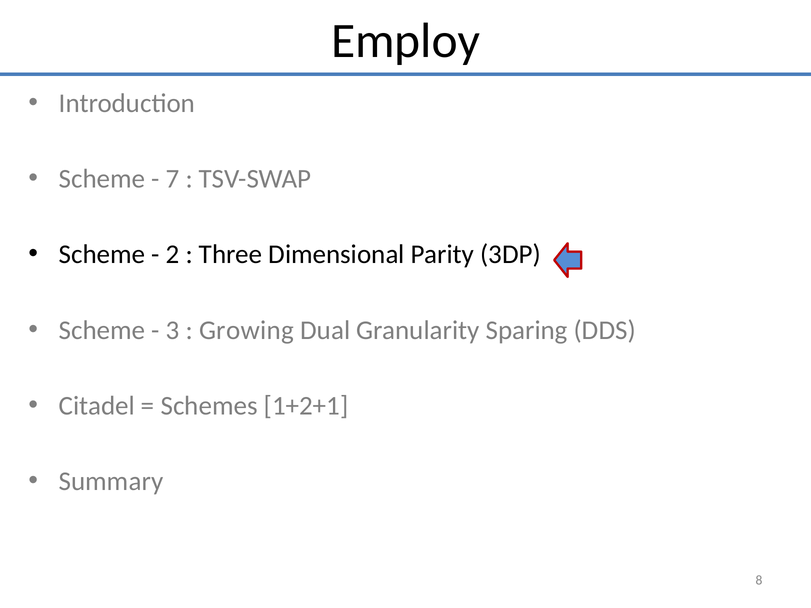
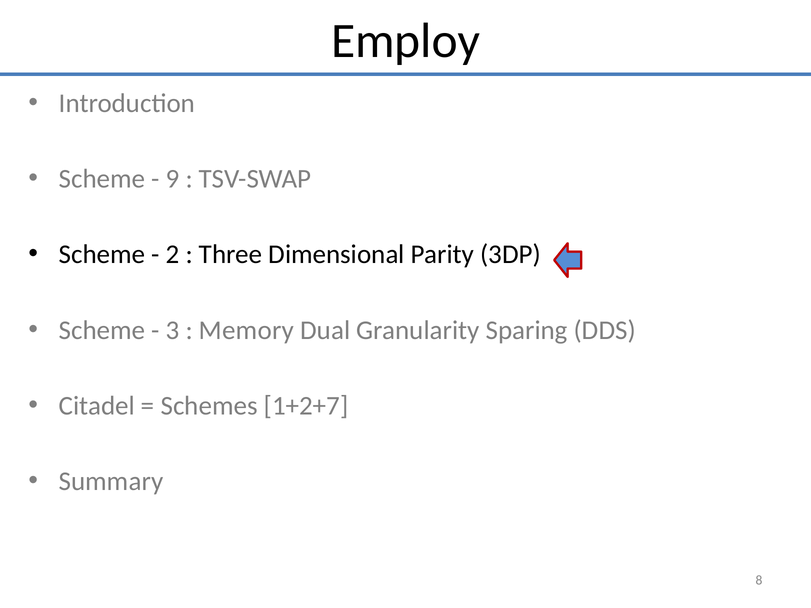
7: 7 -> 9
Growing: Growing -> Memory
1+2+1: 1+2+1 -> 1+2+7
